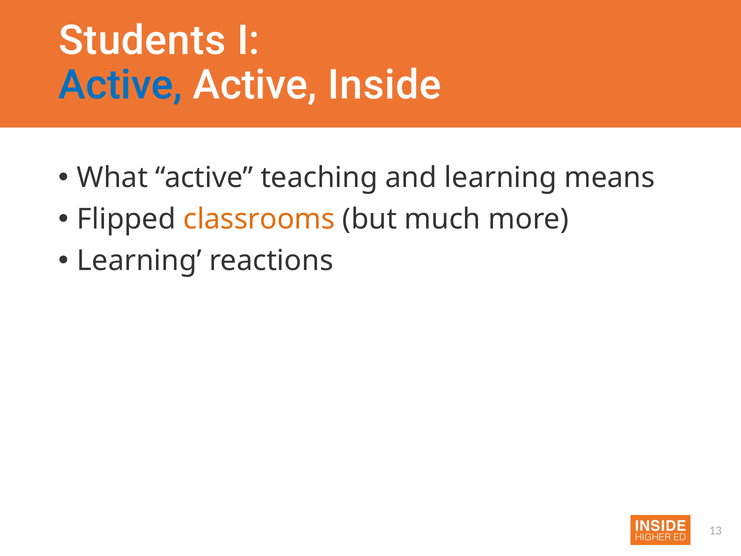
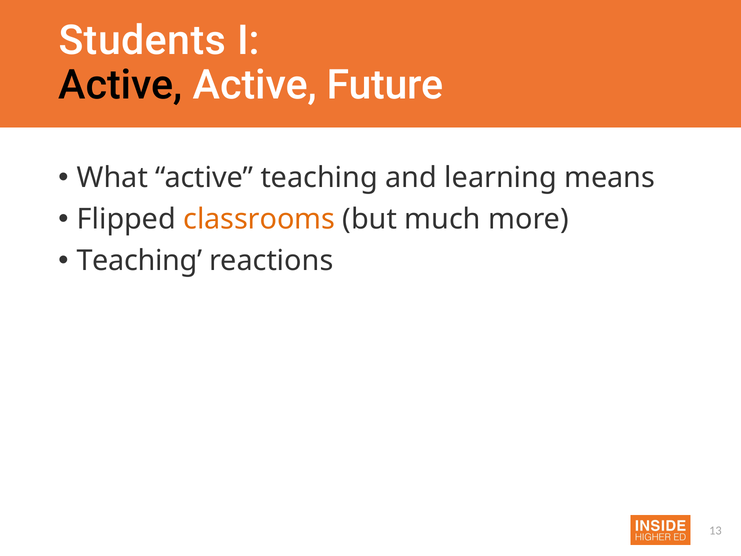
Active at (120, 85) colour: blue -> black
Inside: Inside -> Future
Learning at (139, 261): Learning -> Teaching
